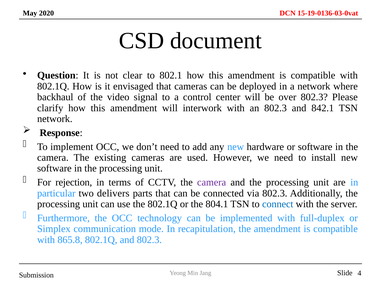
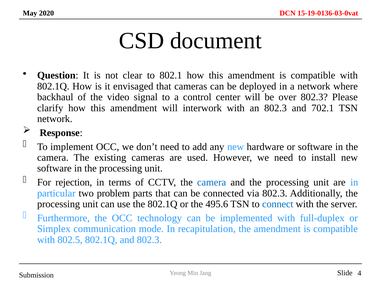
842.1: 842.1 -> 702.1
camera at (212, 182) colour: purple -> blue
delivers: delivers -> problem
804.1: 804.1 -> 495.6
865.8: 865.8 -> 802.5
